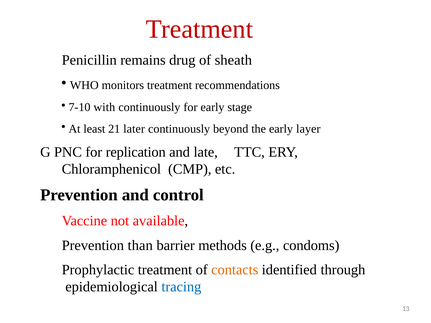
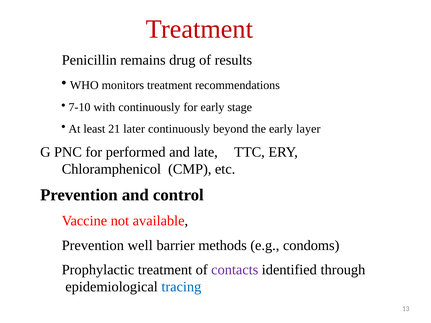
sheath: sheath -> results
replication: replication -> performed
than: than -> well
contacts colour: orange -> purple
